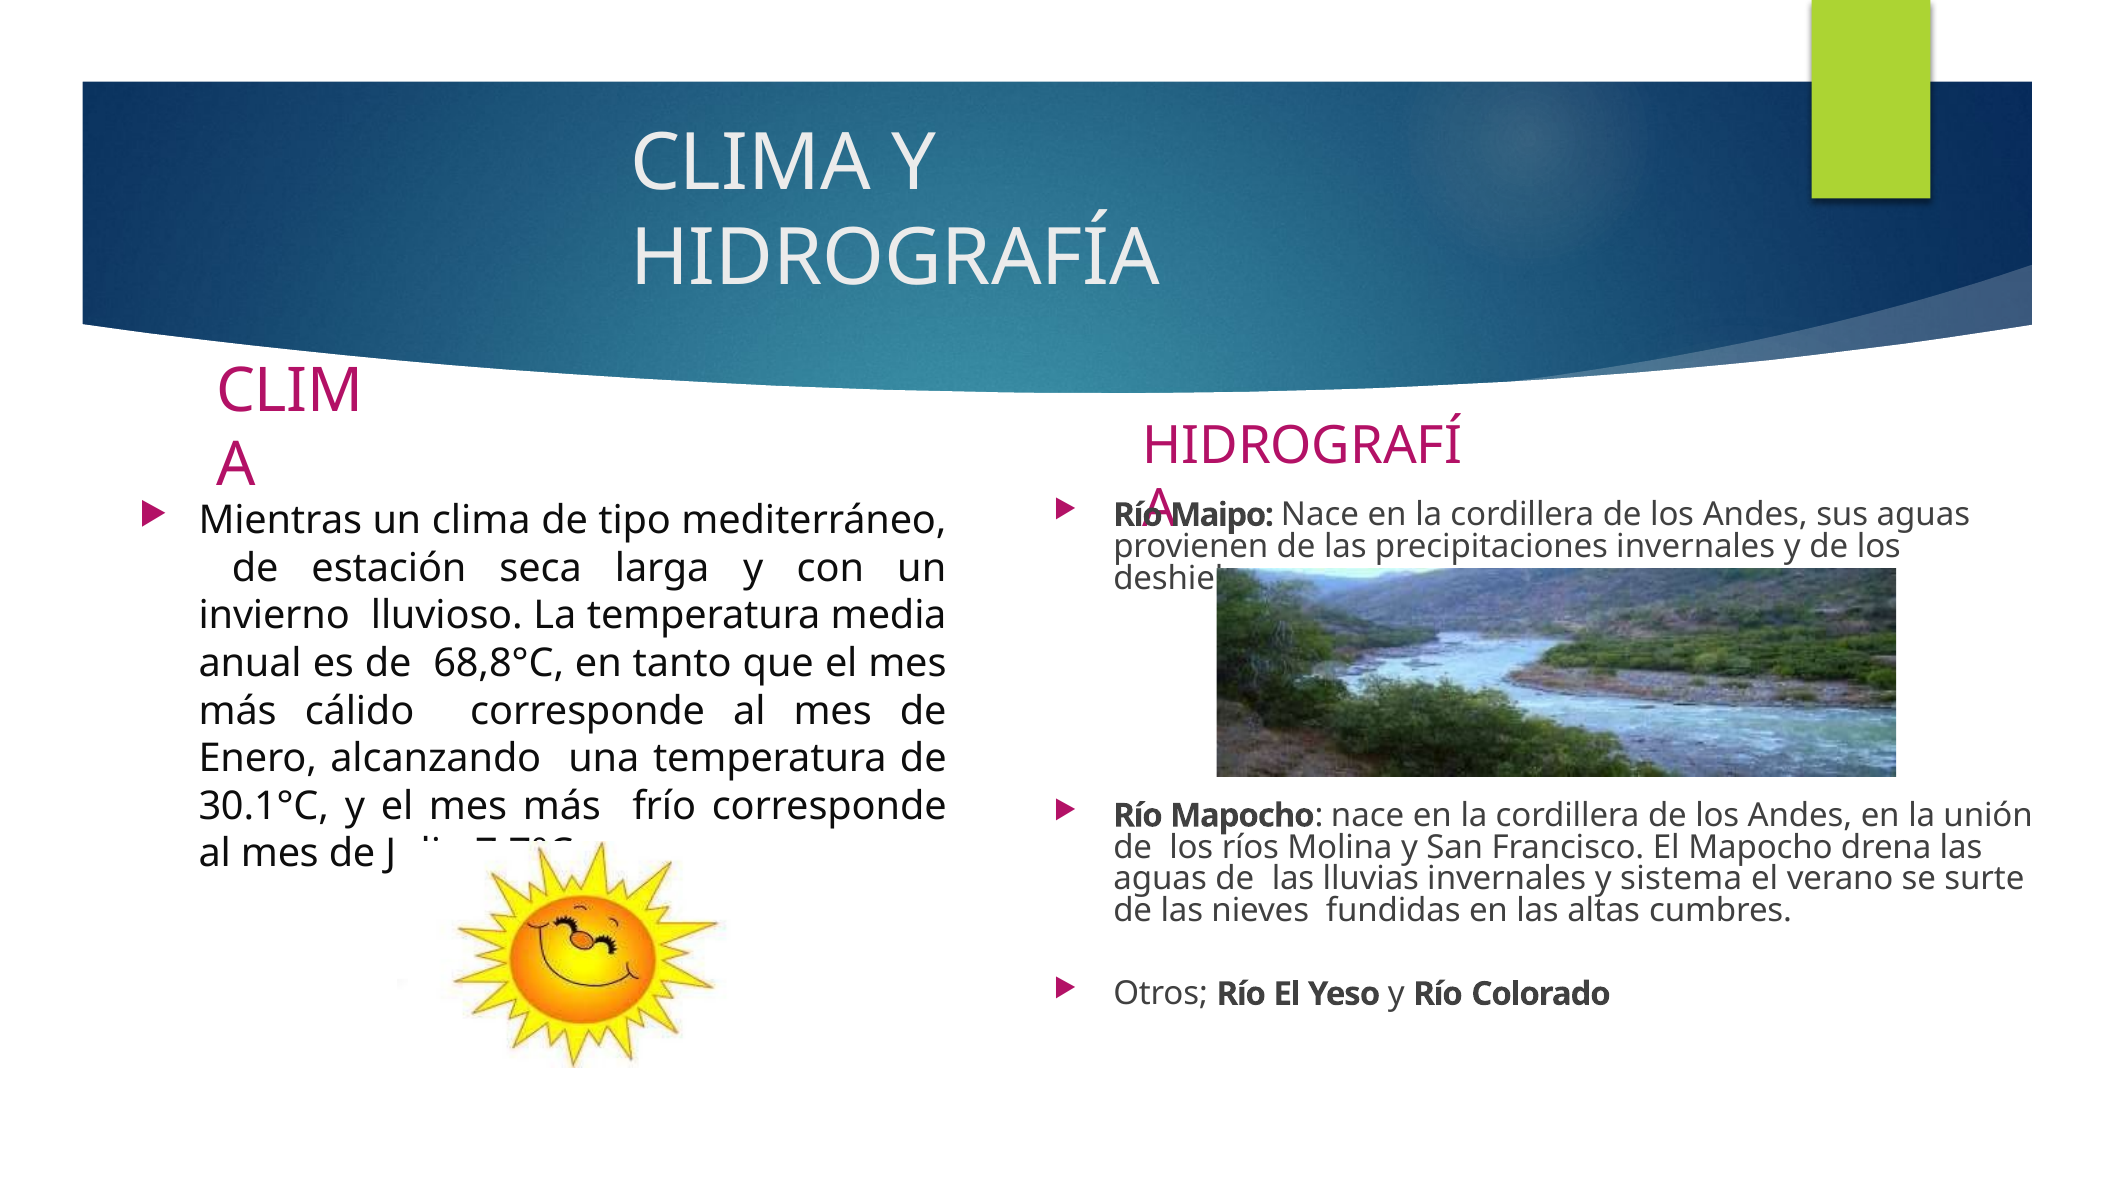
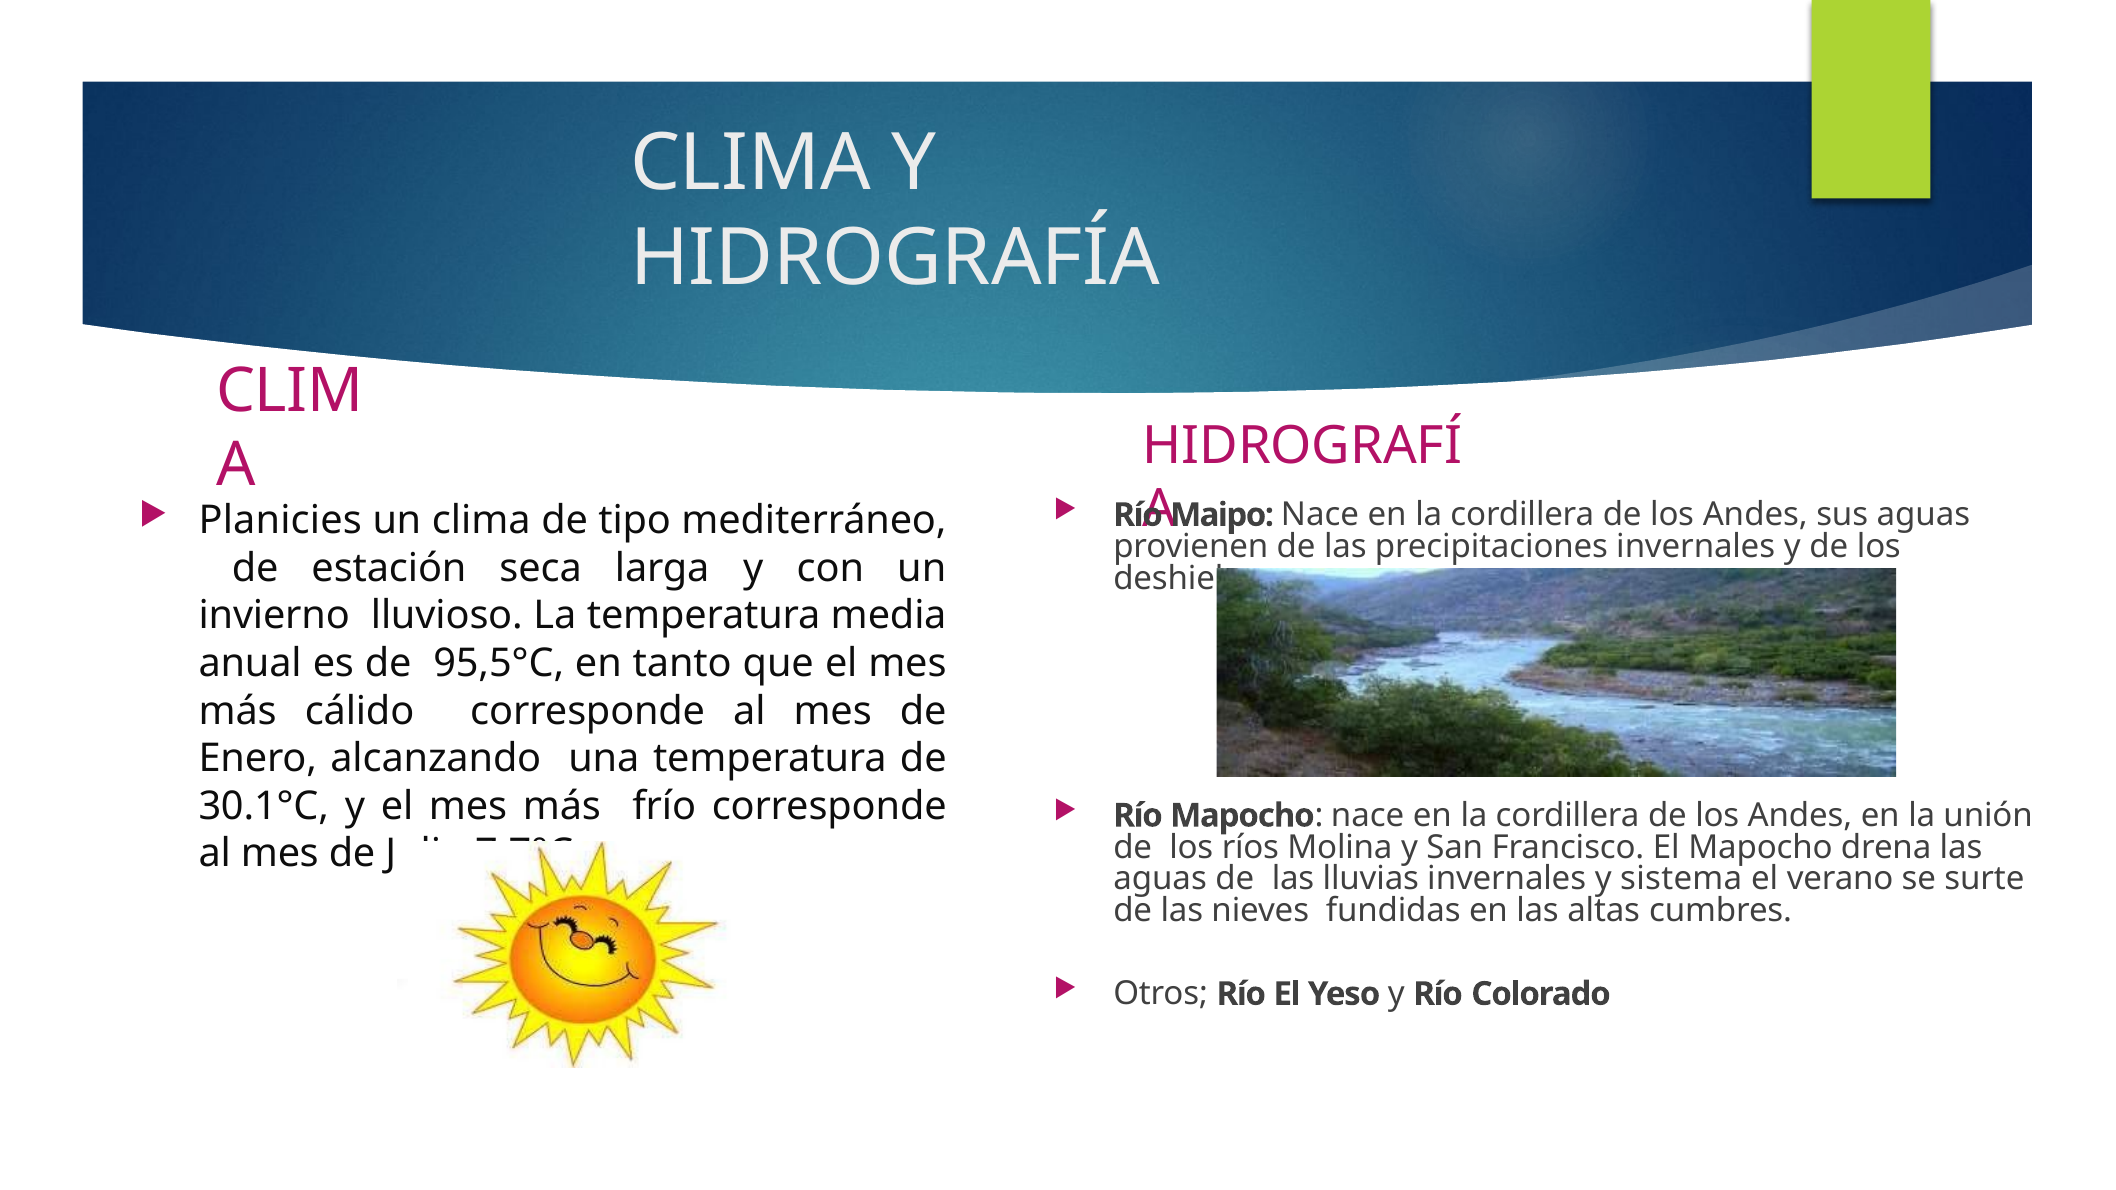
Mientras: Mientras -> Planicies
68,8°C: 68,8°C -> 95,5°C
